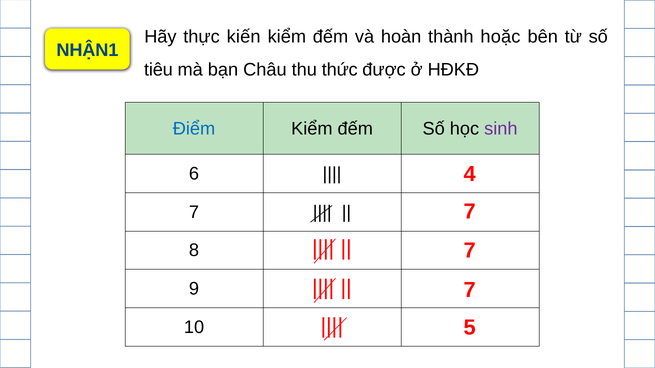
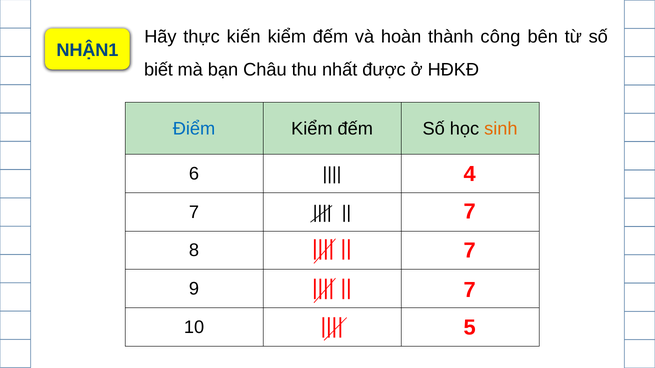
hoặc: hoặc -> công
tiêu: tiêu -> biết
thức: thức -> nhất
sinh colour: purple -> orange
